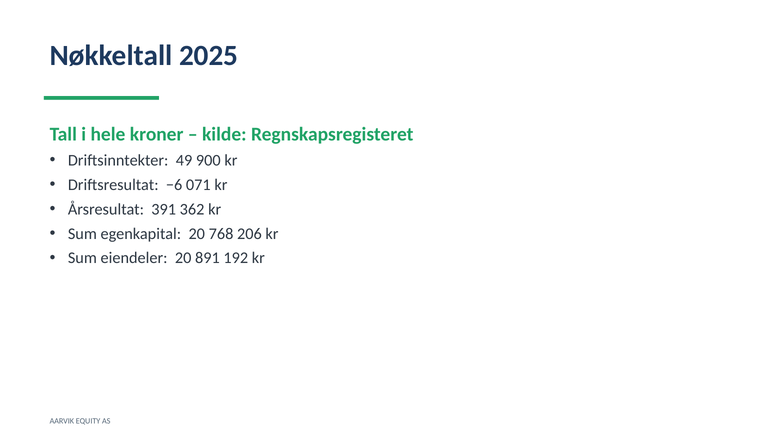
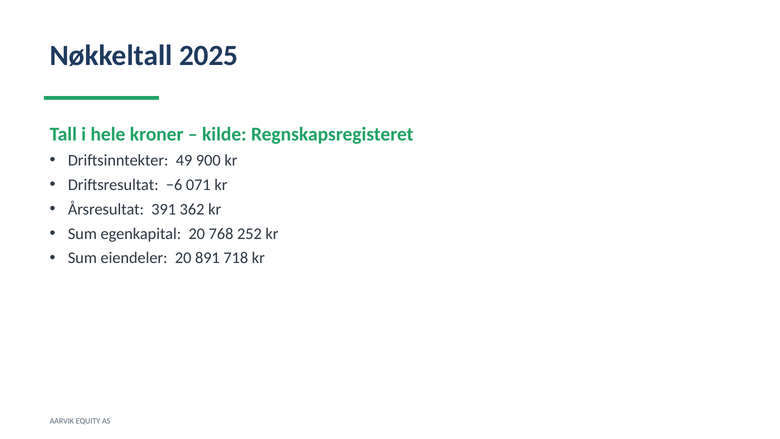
206: 206 -> 252
192: 192 -> 718
